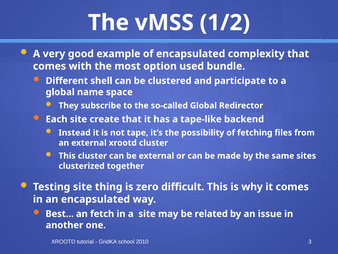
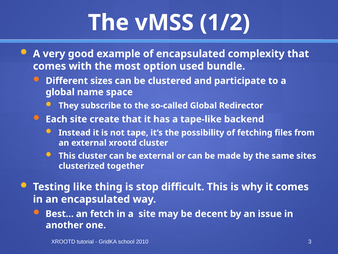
shell: shell -> sizes
Testing site: site -> like
zero: zero -> stop
related: related -> decent
